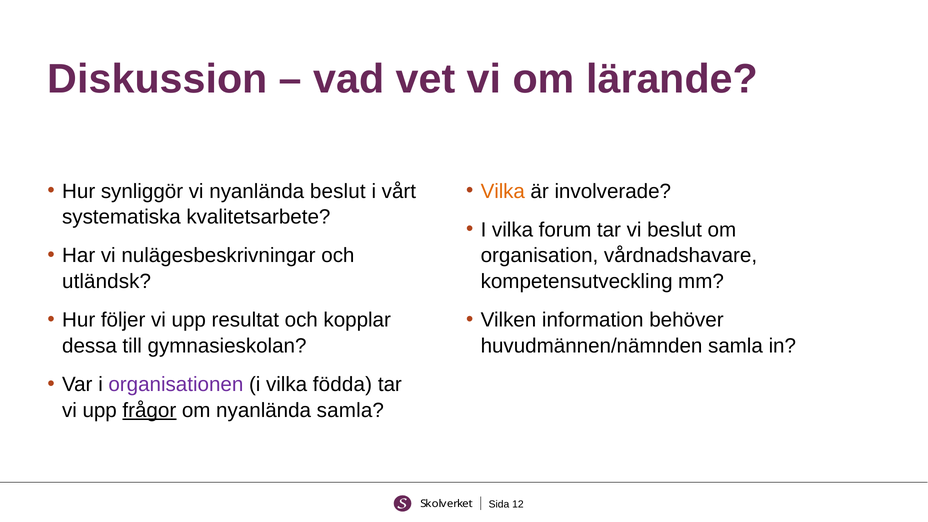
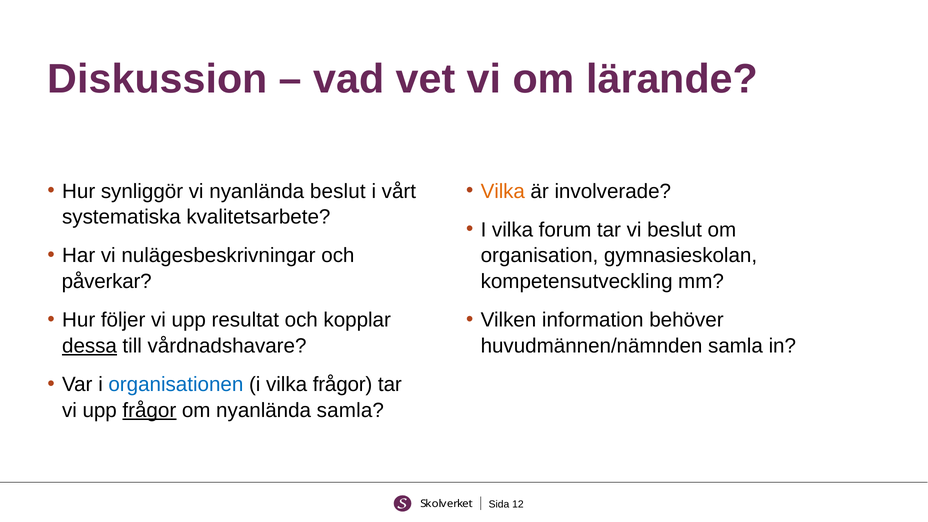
vårdnadshavare: vårdnadshavare -> gymnasieskolan
utländsk: utländsk -> påverkar
dessa underline: none -> present
gymnasieskolan: gymnasieskolan -> vårdnadshavare
organisationen colour: purple -> blue
vilka födda: födda -> frågor
